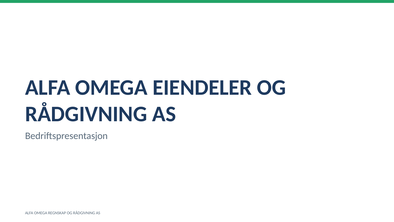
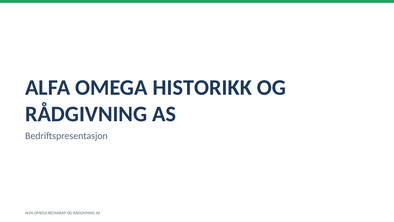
EIENDELER: EIENDELER -> HISTORIKK
